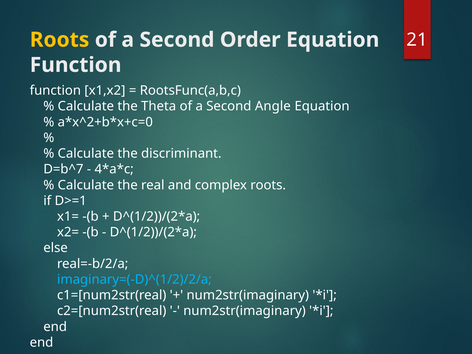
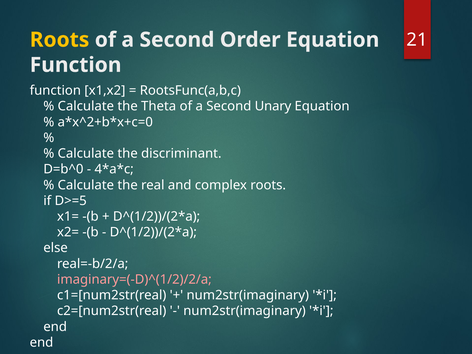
Angle: Angle -> Unary
D=b^7: D=b^7 -> D=b^0
D>=1: D>=1 -> D>=5
imaginary=(-D)^(1/2)/2/a colour: light blue -> pink
